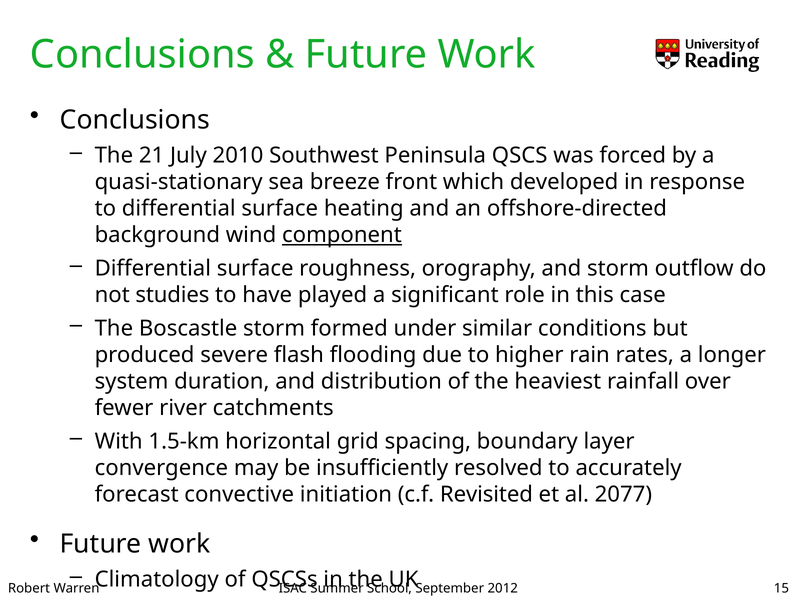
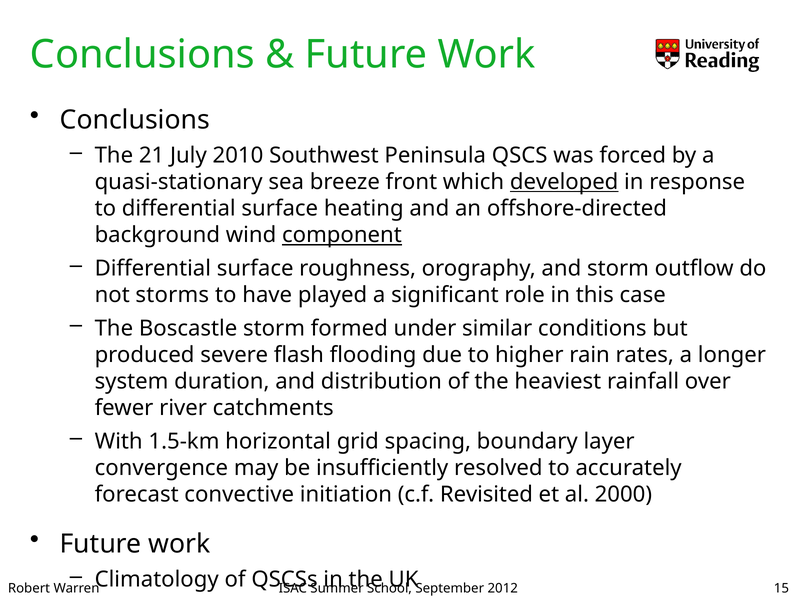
developed underline: none -> present
studies: studies -> storms
2077: 2077 -> 2000
